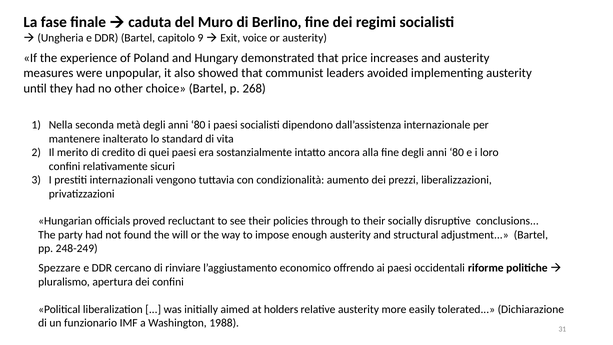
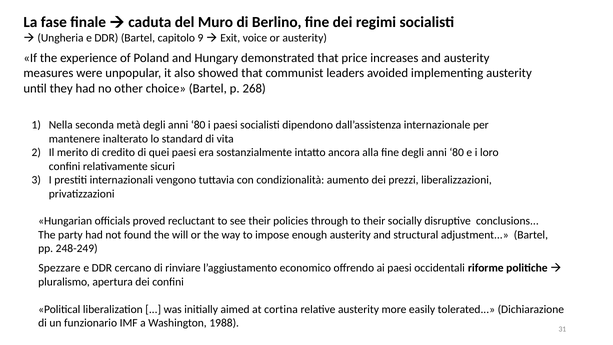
holders: holders -> cortina
